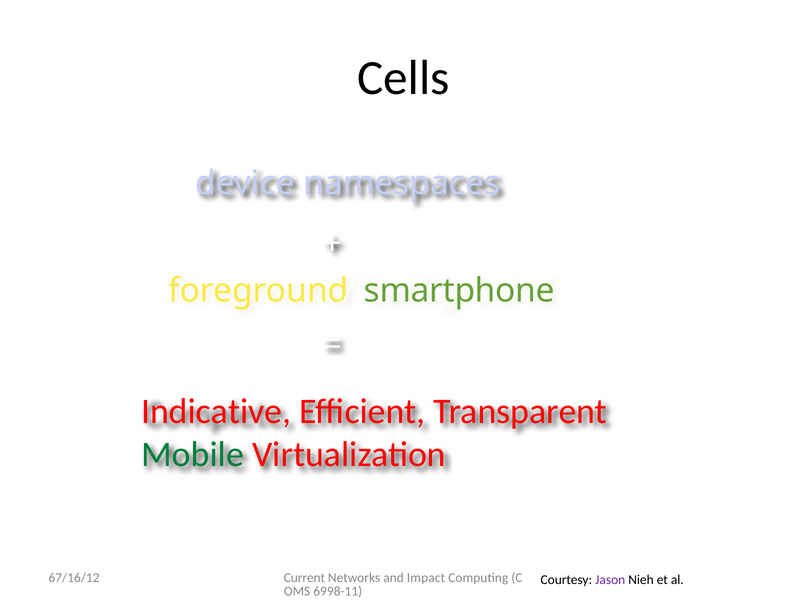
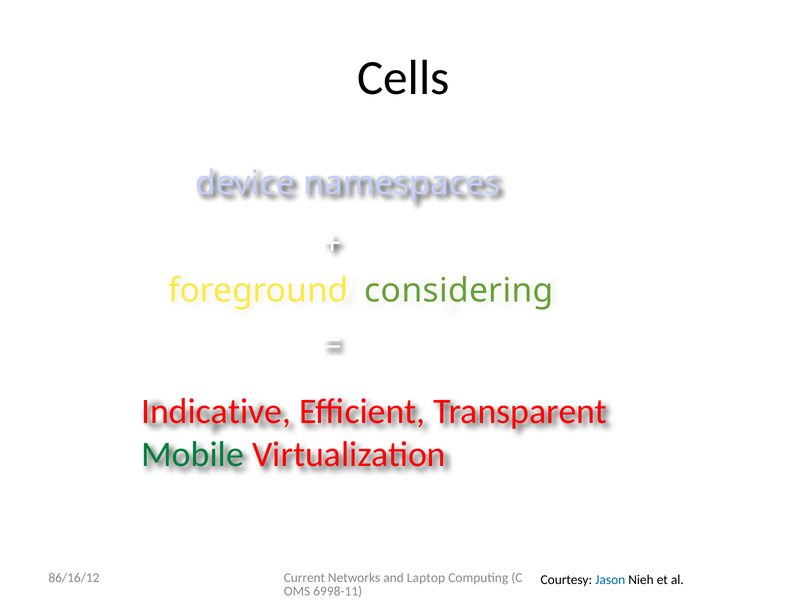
smartphone: smartphone -> considering
Impact: Impact -> Laptop
67/16/12: 67/16/12 -> 86/16/12
Jason colour: purple -> blue
